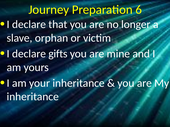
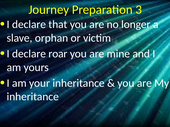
6: 6 -> 3
gifts: gifts -> roar
